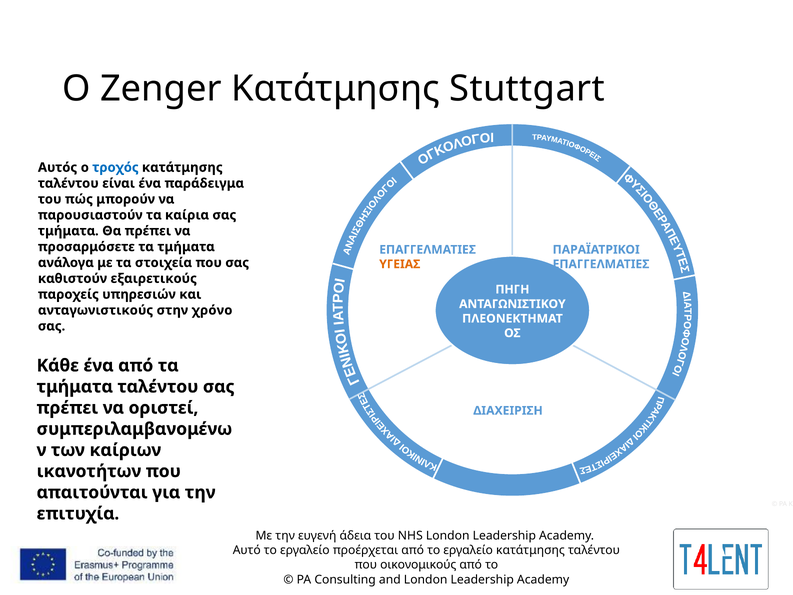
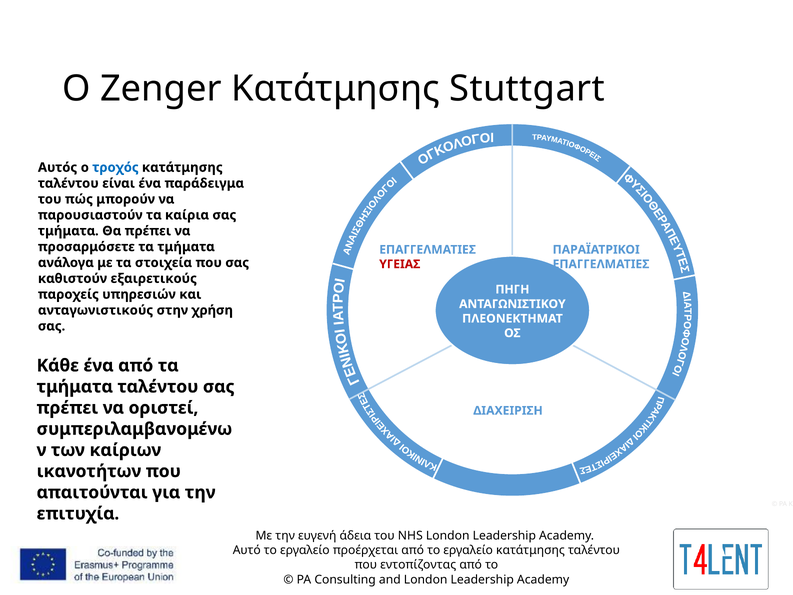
ΥΓΕΙΑΣ colour: orange -> red
χρόνο: χρόνο -> χρήση
οικονομικούς: οικονομικούς -> εντοπίζοντας
